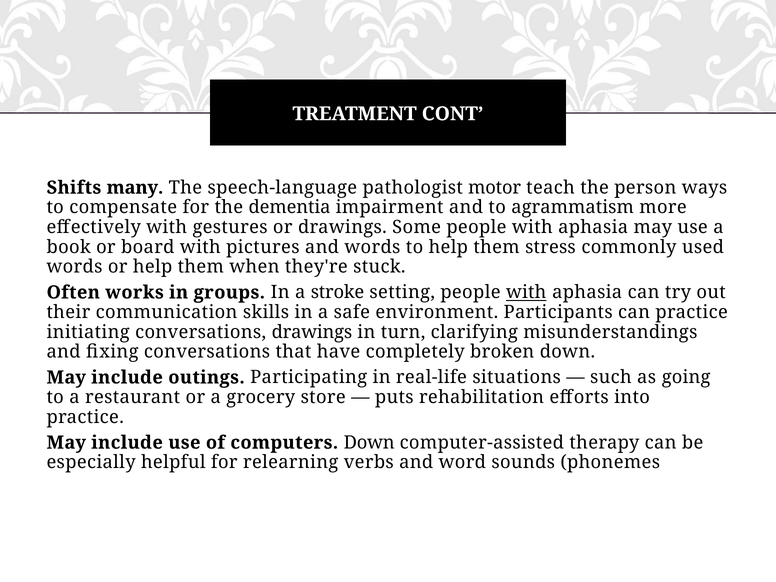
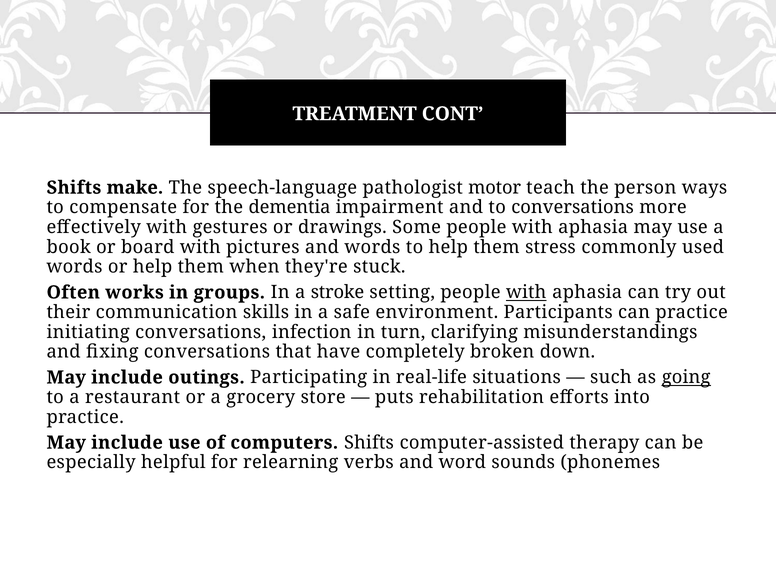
many: many -> make
to agrammatism: agrammatism -> conversations
conversations drawings: drawings -> infection
going underline: none -> present
computers Down: Down -> Shifts
